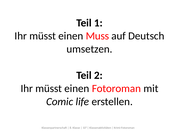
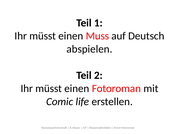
umsetzen: umsetzen -> abspielen
